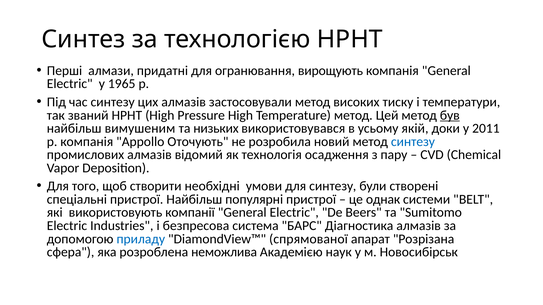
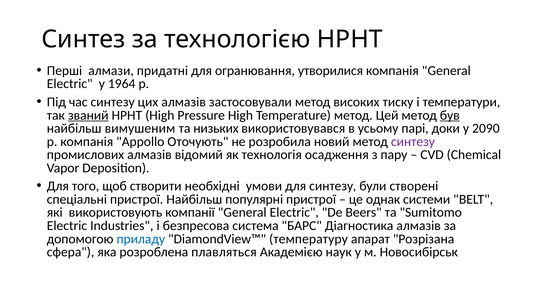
вирощують: вирощують -> утворилися
1965: 1965 -> 1964
званий underline: none -> present
якій: якій -> парі
2011: 2011 -> 2090
синтезу at (413, 142) colour: blue -> purple
спрямованої: спрямованої -> температуру
неможлива: неможлива -> плавляться
